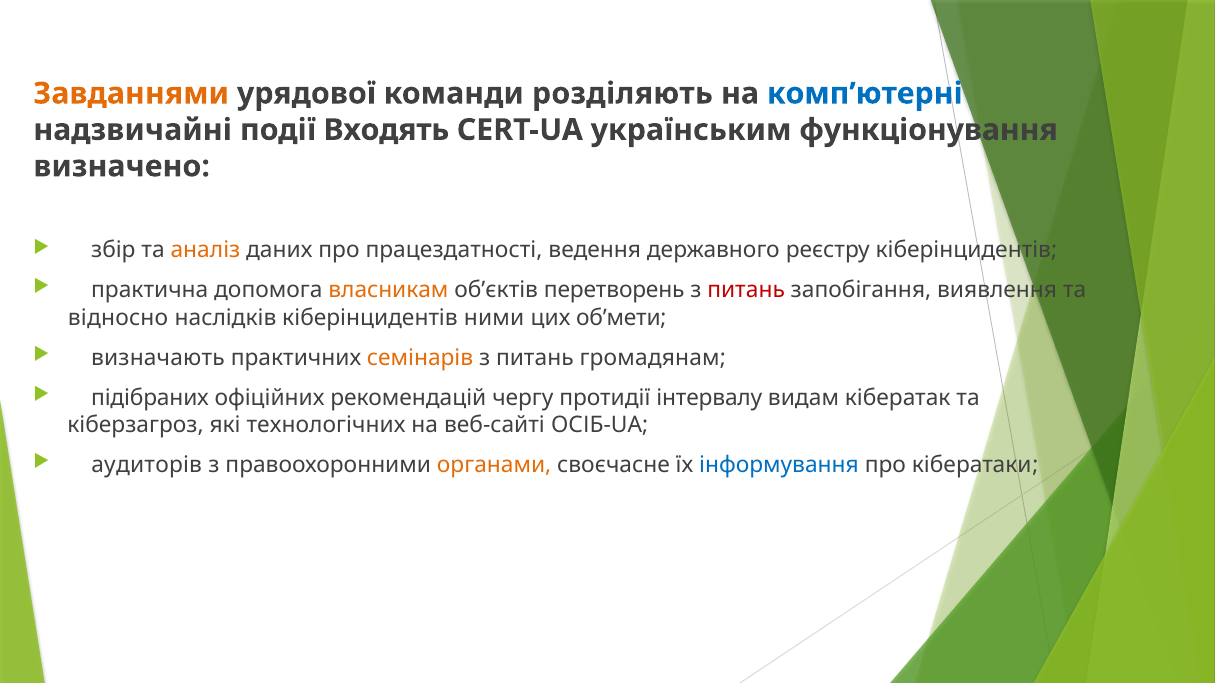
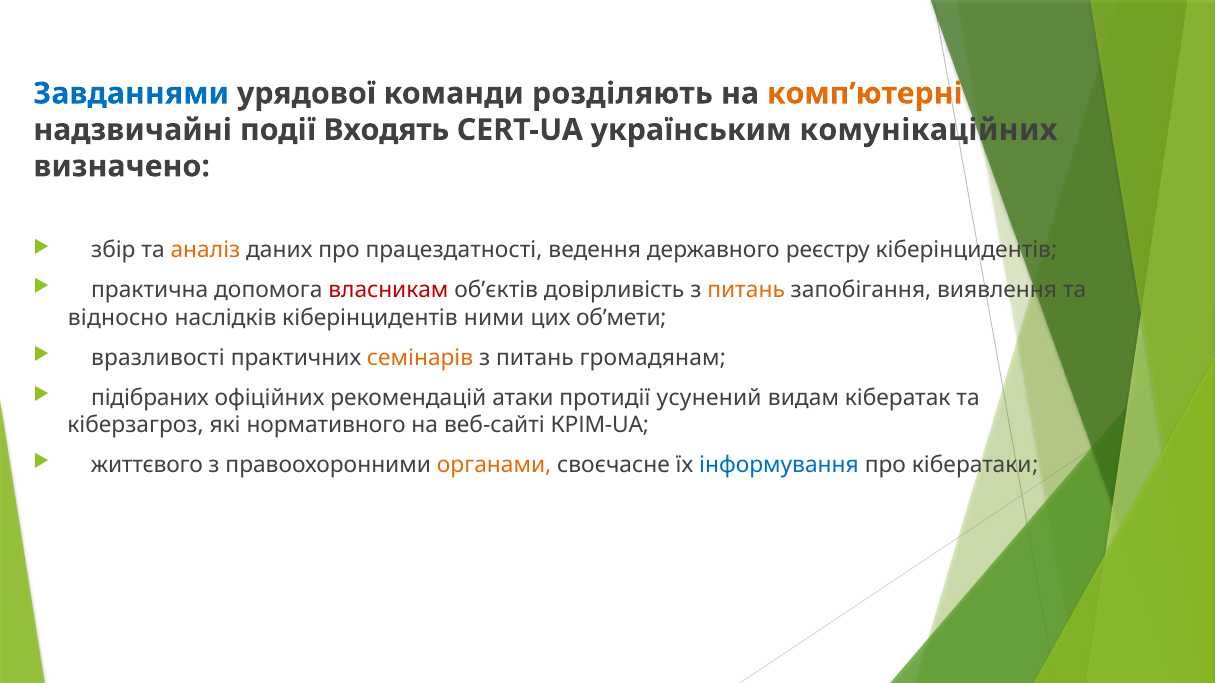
Завданнями colour: orange -> blue
комп’ютерні colour: blue -> orange
функціонування: функціонування -> комунікаційних
власникам colour: orange -> red
перетворень: перетворень -> довірливість
питань at (746, 290) colour: red -> orange
визначають: визначають -> вразливості
чергу: чергу -> атаки
інтервалу: інтервалу -> усунений
технологічних: технологічних -> нормативного
ОСІБ-UA: ОСІБ-UA -> КРІМ-UA
аудиторів: аудиторів -> життєвого
